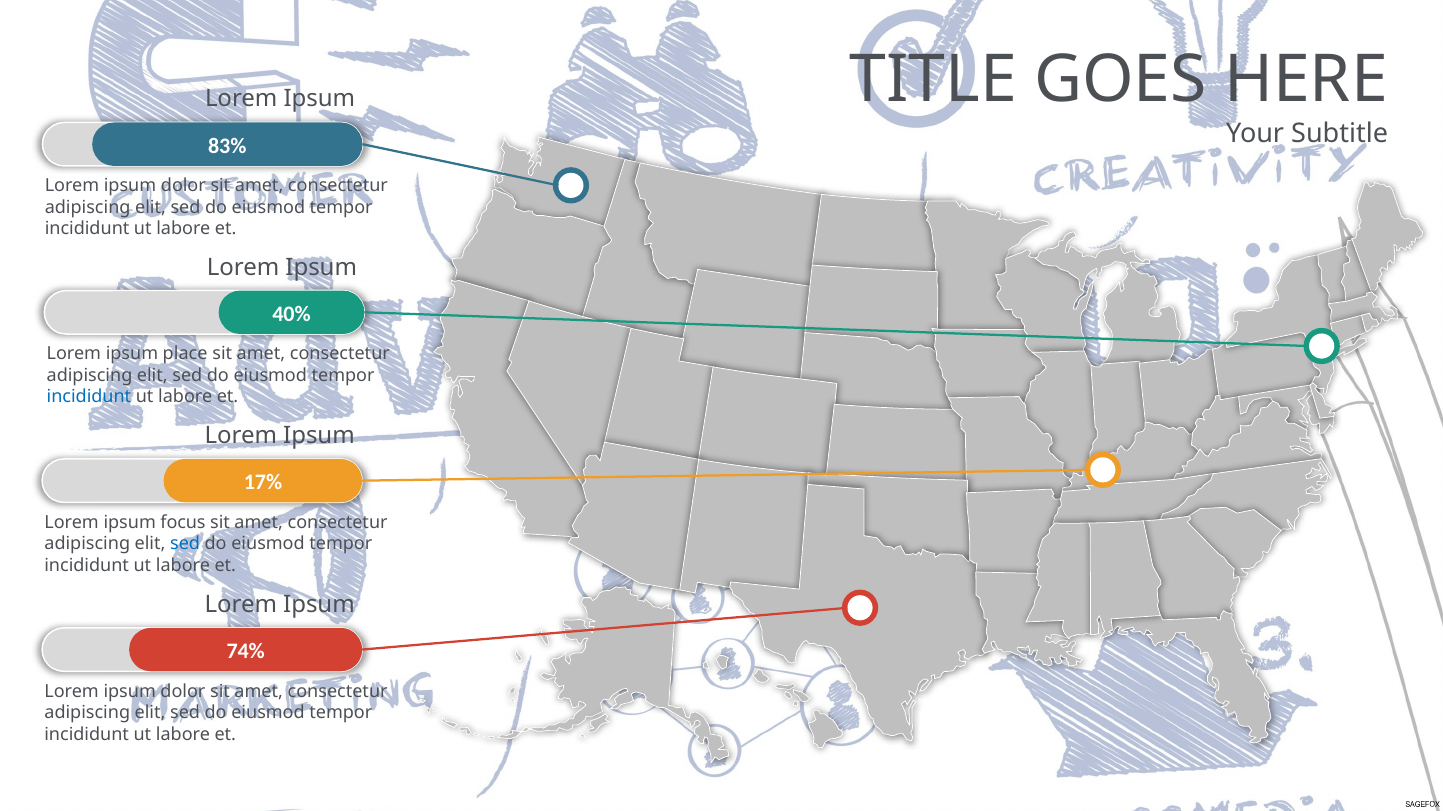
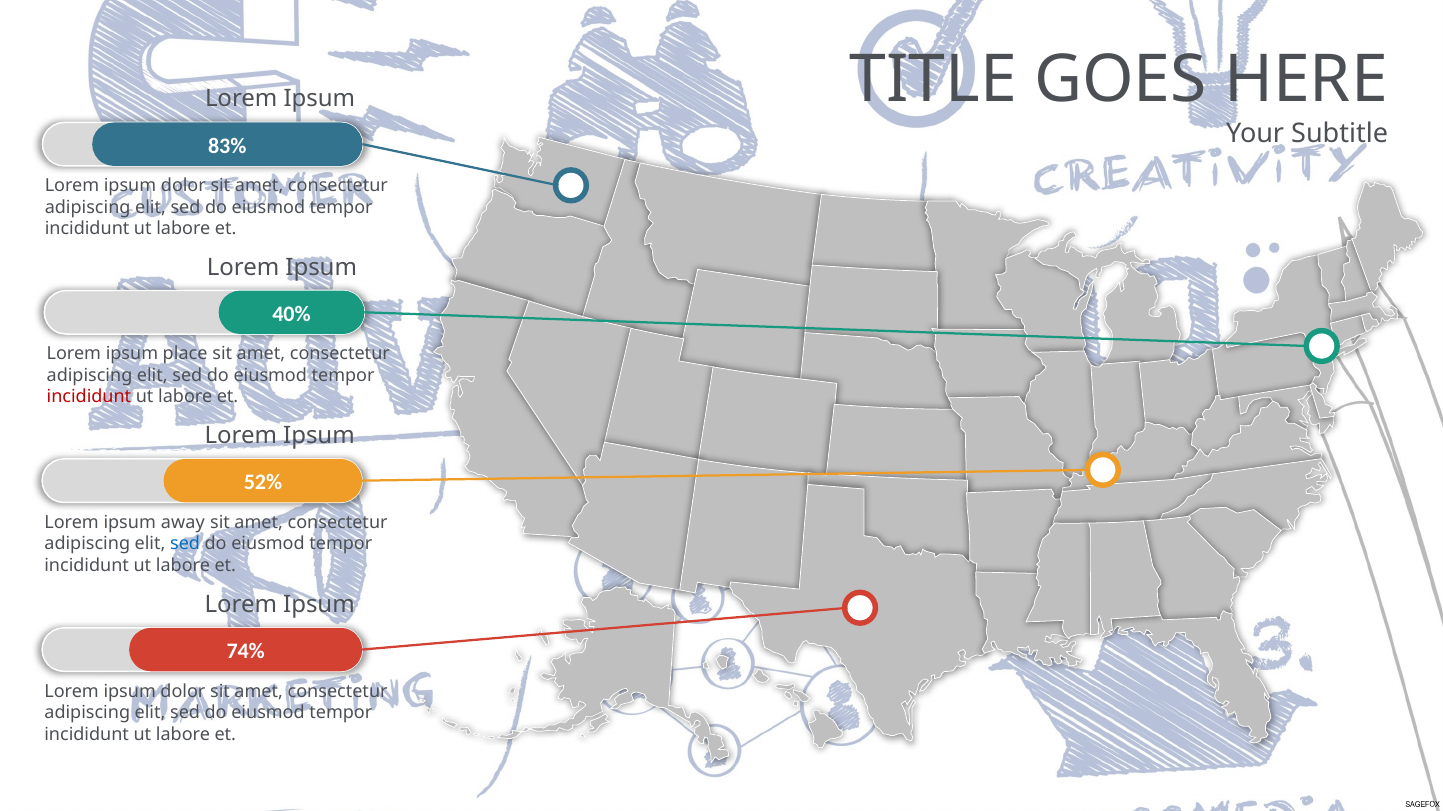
incididunt at (89, 397) colour: blue -> red
17%: 17% -> 52%
focus: focus -> away
